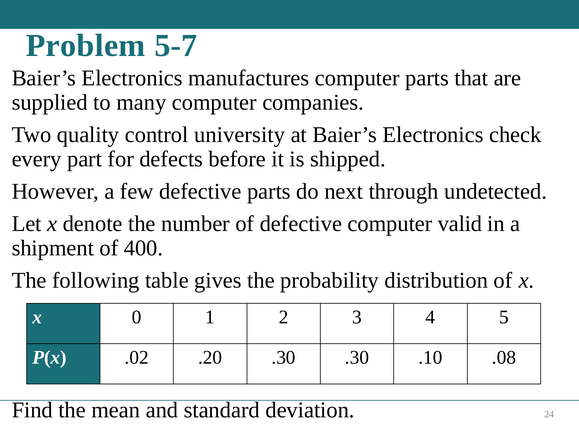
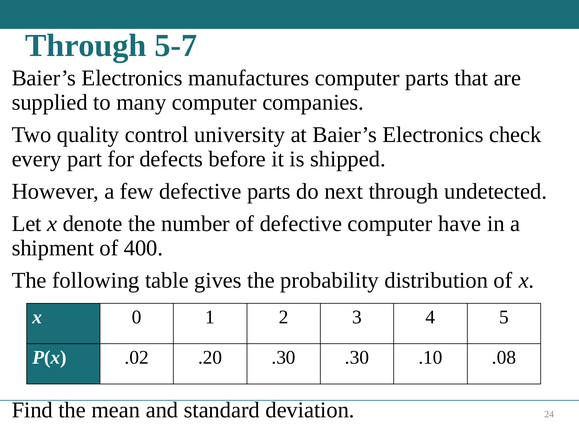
Problem at (86, 46): Problem -> Through
valid: valid -> have
